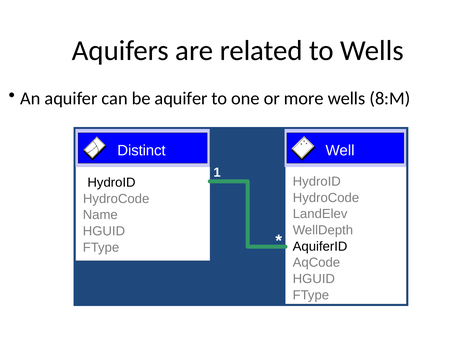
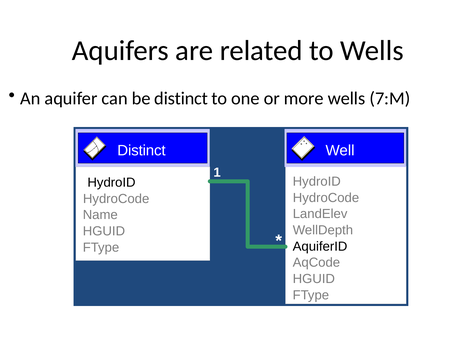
be aquifer: aquifer -> distinct
8:M: 8:M -> 7:M
